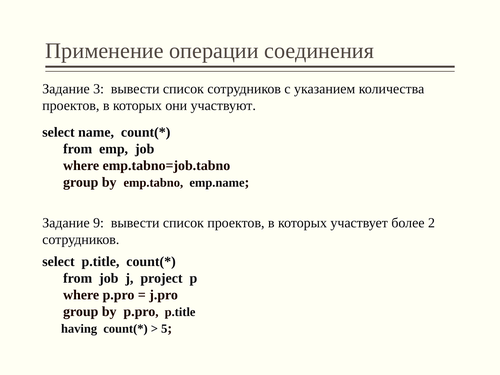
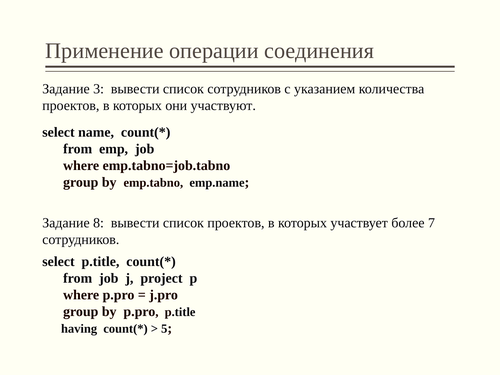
9: 9 -> 8
2: 2 -> 7
